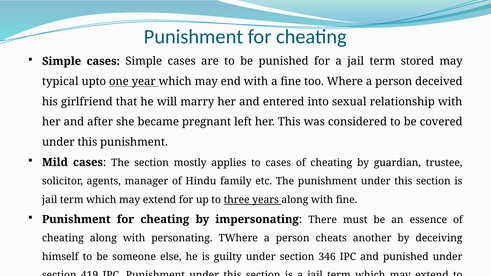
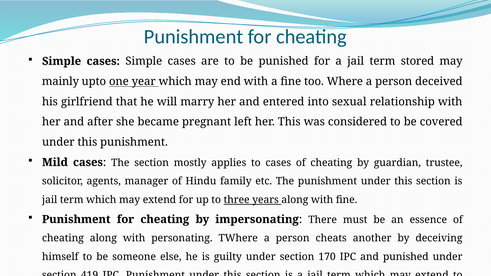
typical: typical -> mainly
346: 346 -> 170
